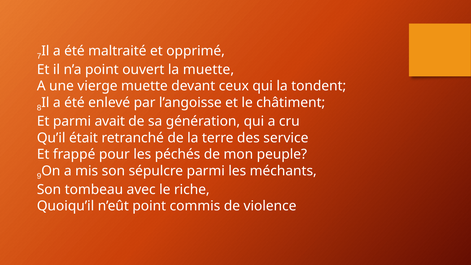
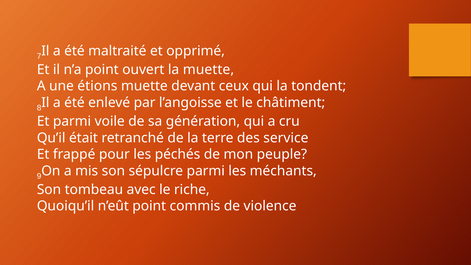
vierge: vierge -> étions
avait: avait -> voile
